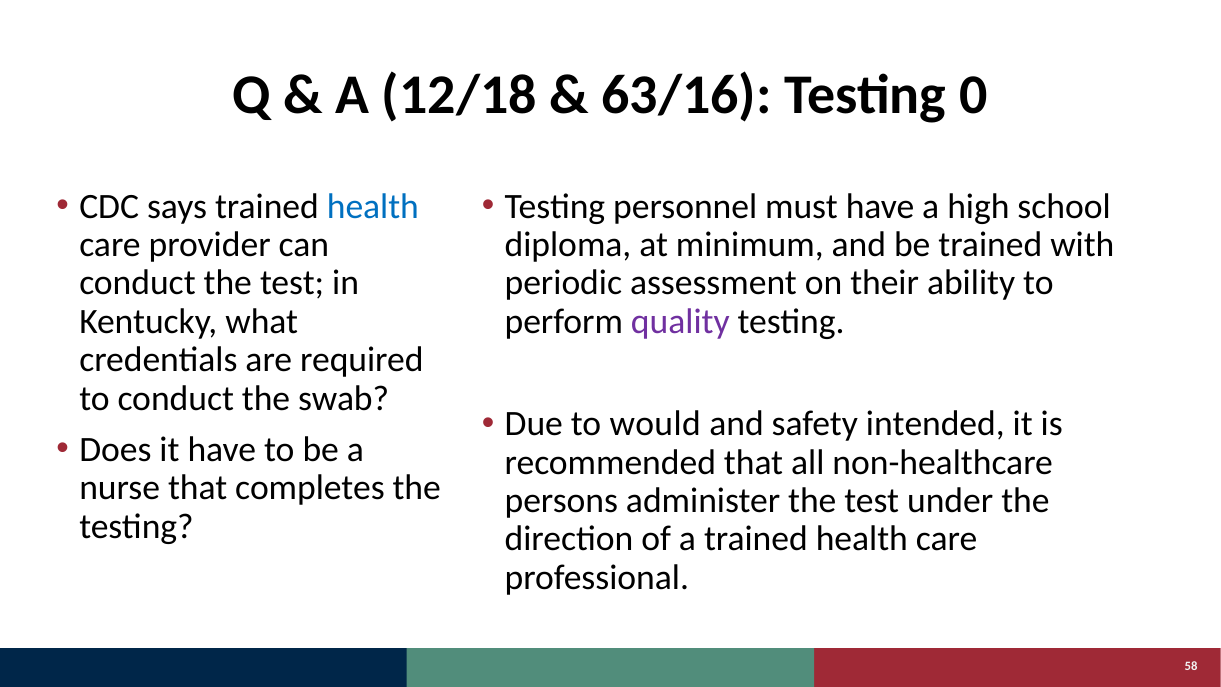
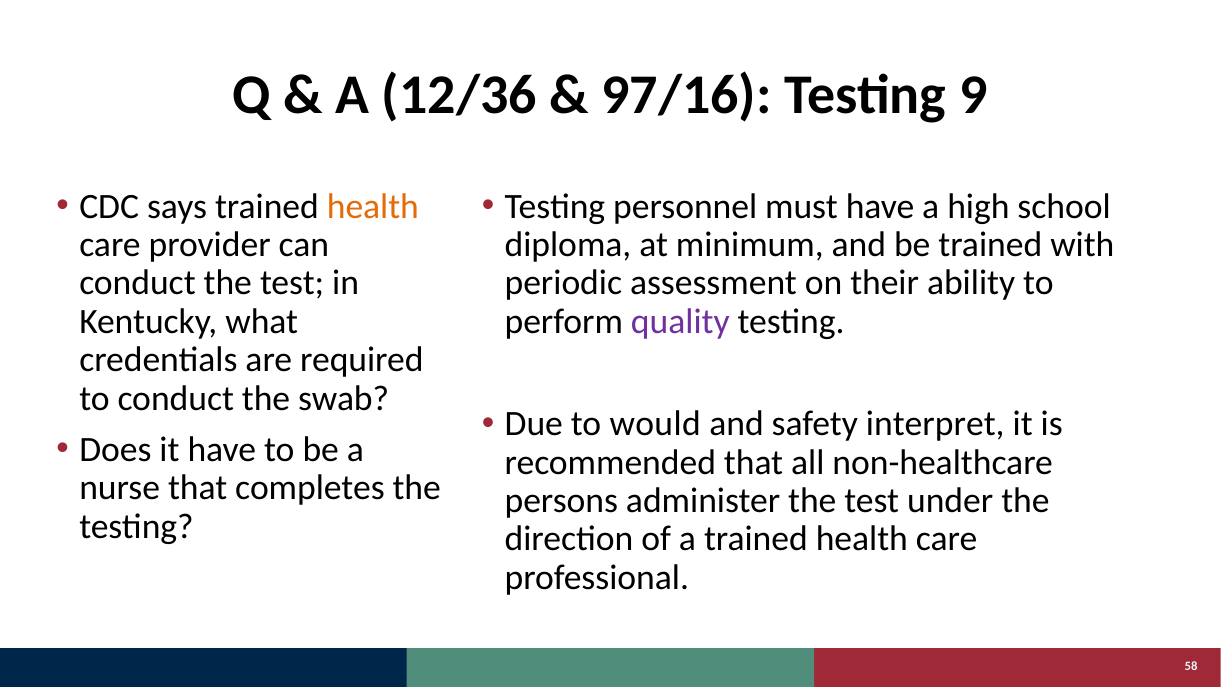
12/18: 12/18 -> 12/36
63/16: 63/16 -> 97/16
0: 0 -> 9
health at (373, 206) colour: blue -> orange
intended: intended -> interpret
